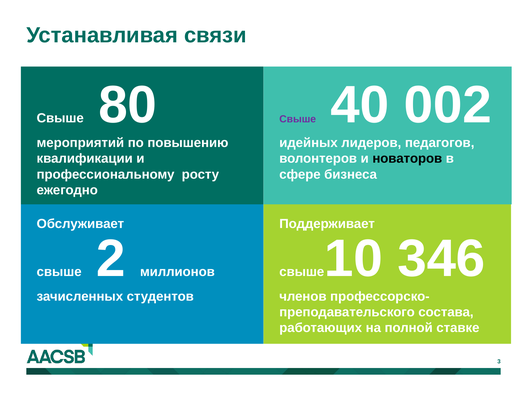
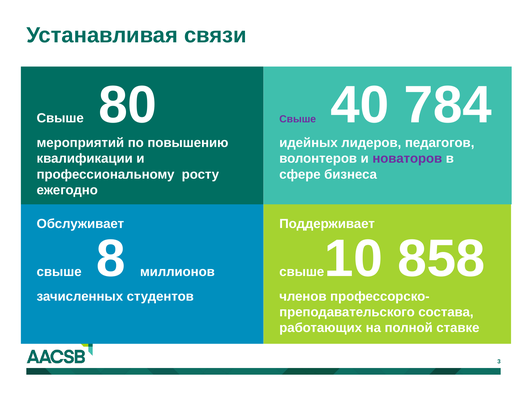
002: 002 -> 784
новаторов colour: black -> purple
2: 2 -> 8
346: 346 -> 858
